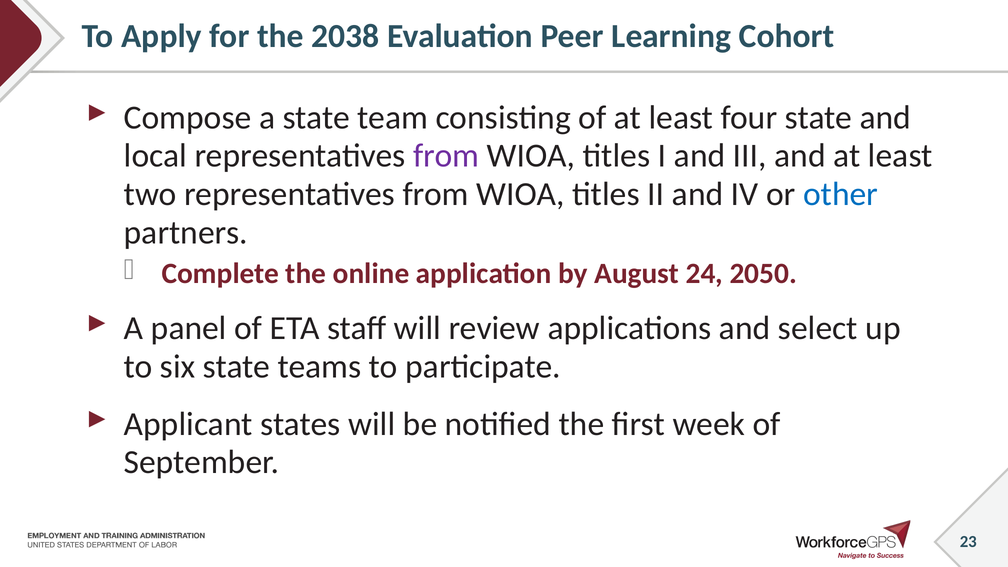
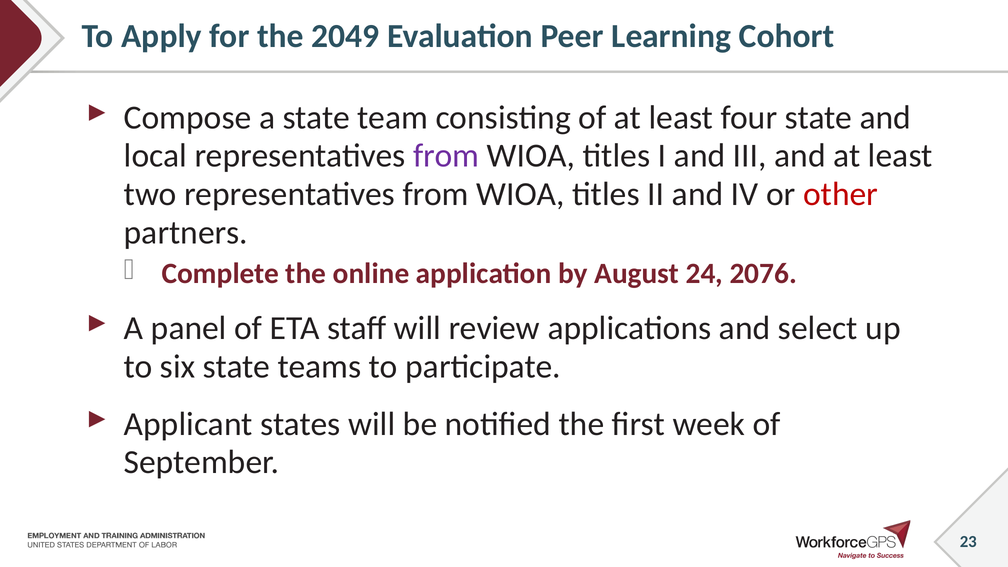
2038: 2038 -> 2049
other colour: blue -> red
2050: 2050 -> 2076
